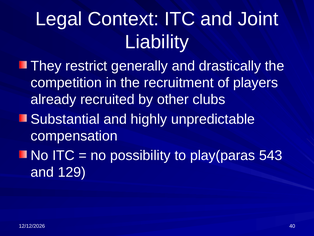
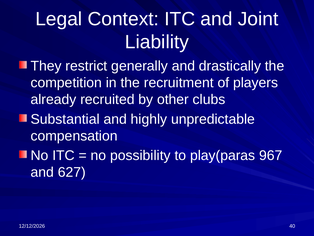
543: 543 -> 967
129: 129 -> 627
